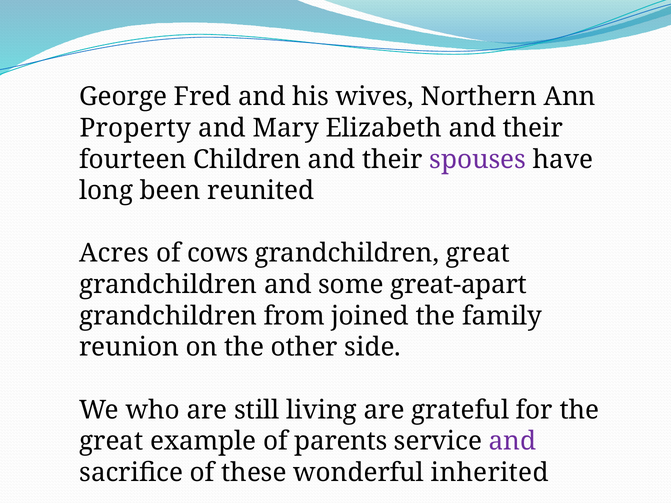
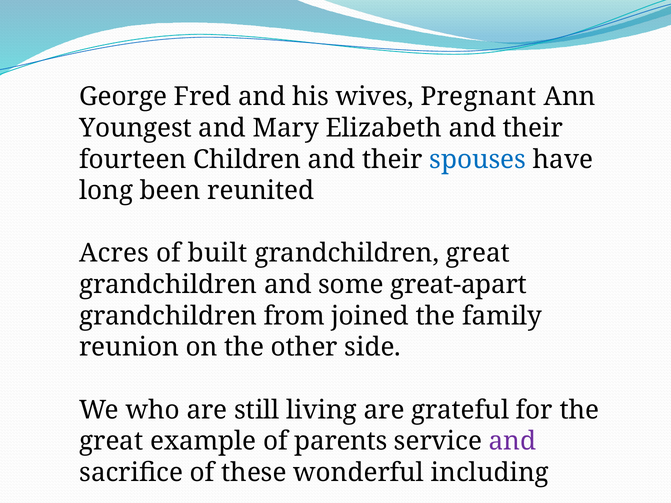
Northern: Northern -> Pregnant
Property: Property -> Youngest
spouses colour: purple -> blue
cows: cows -> built
inherited: inherited -> including
